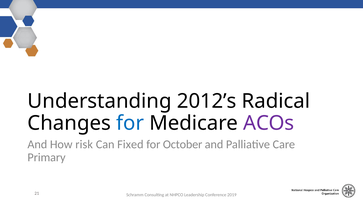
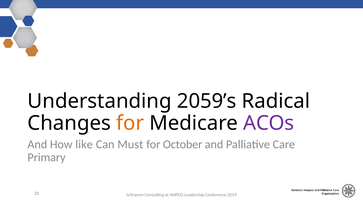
2012’s: 2012’s -> 2059’s
for at (130, 123) colour: blue -> orange
risk: risk -> like
Fixed: Fixed -> Must
